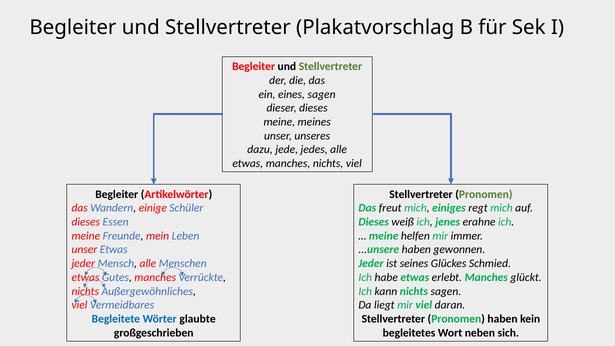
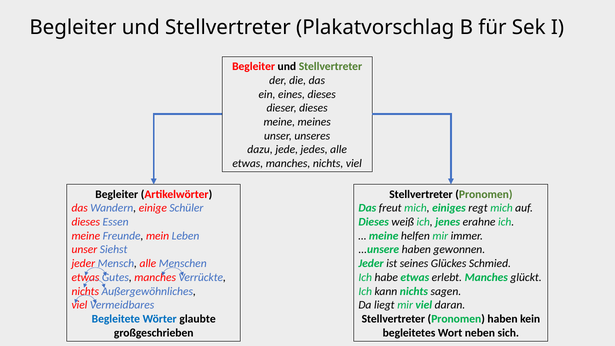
eines sagen: sagen -> dieses
unser Etwas: Etwas -> Siehst
